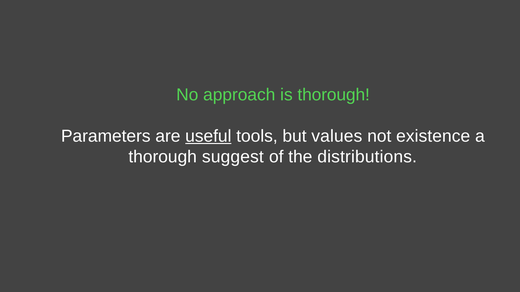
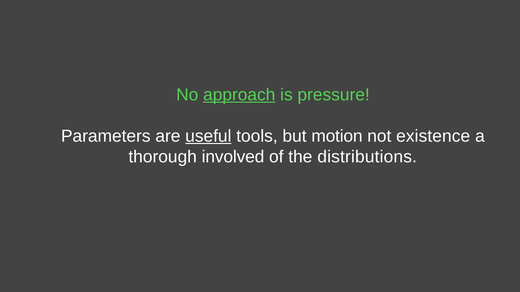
approach underline: none -> present
is thorough: thorough -> pressure
values: values -> motion
suggest: suggest -> involved
